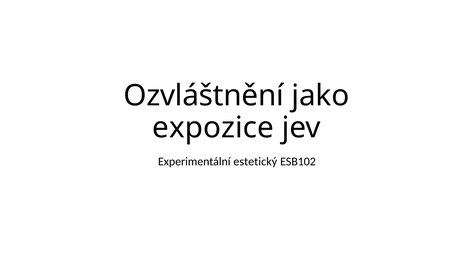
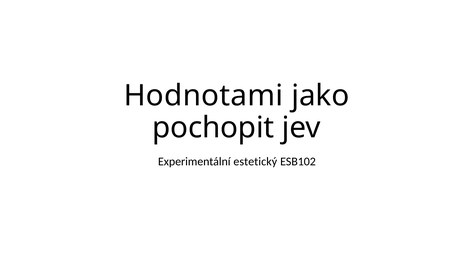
Ozvláštnění: Ozvláštnění -> Hodnotami
expozice: expozice -> pochopit
